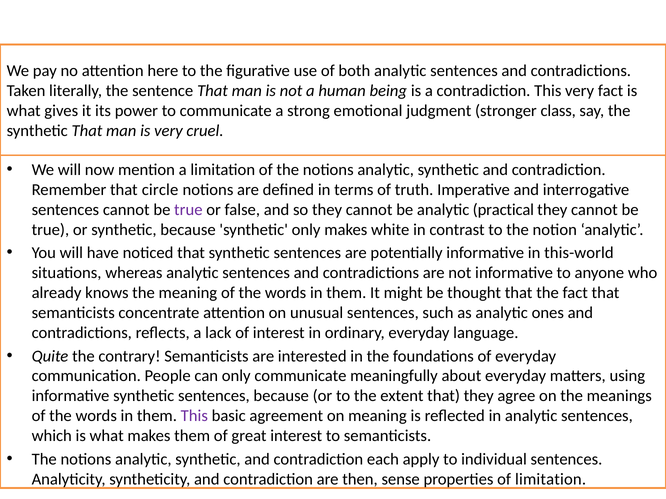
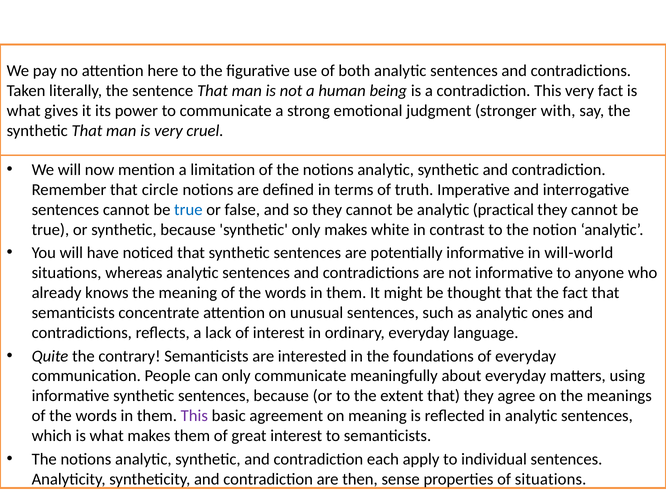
class: class -> with
true at (188, 210) colour: purple -> blue
this-world: this-world -> will-world
of limitation: limitation -> situations
